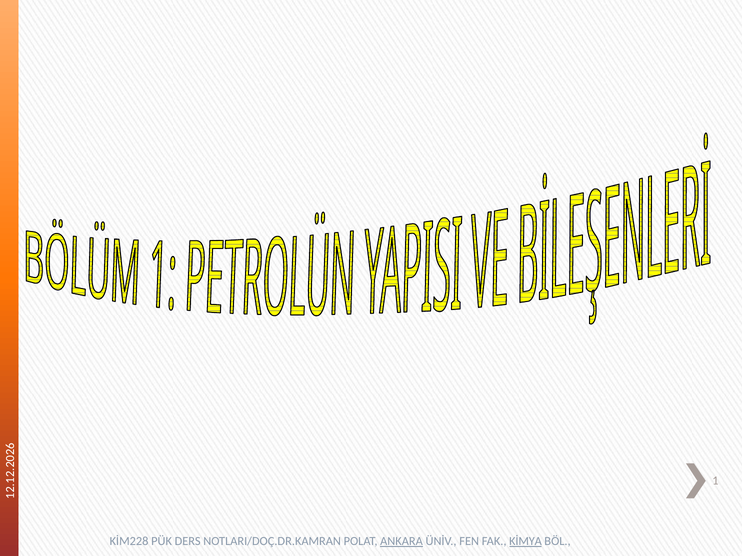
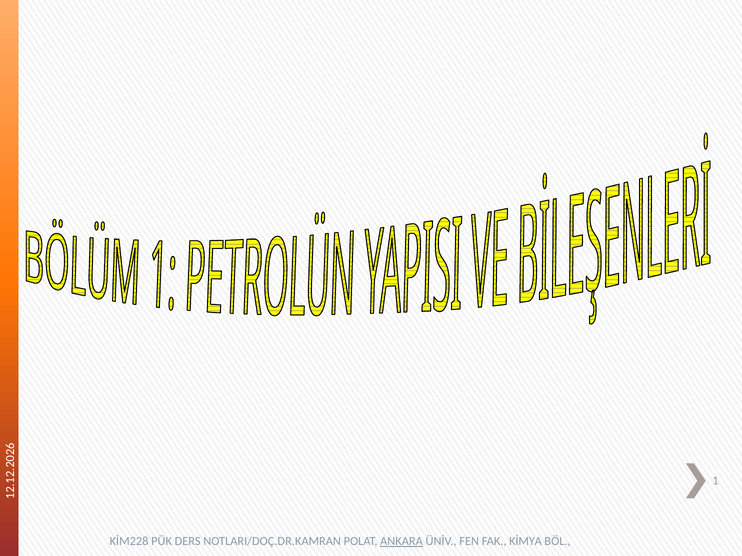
KİMYA underline: present -> none
